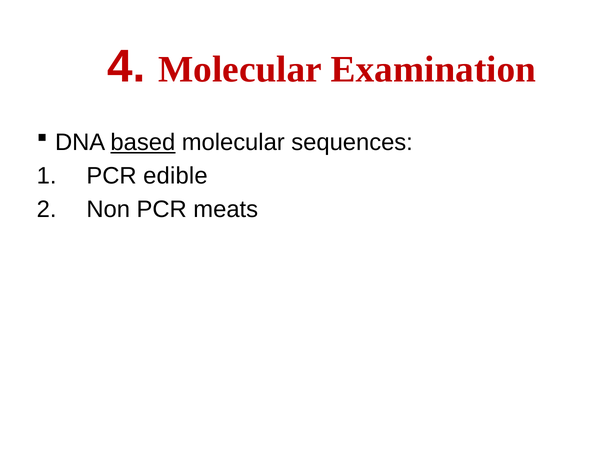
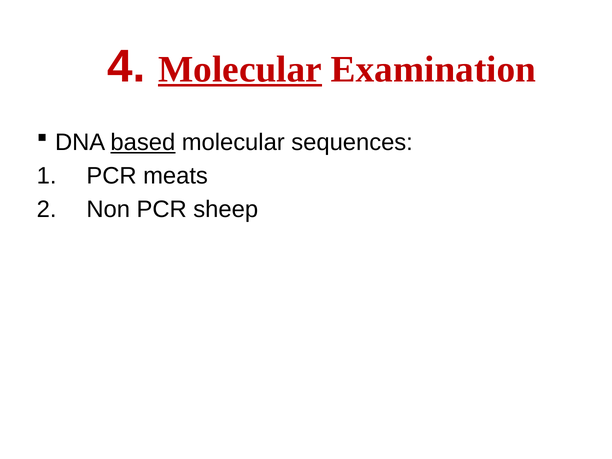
Molecular at (240, 69) underline: none -> present
edible: edible -> meats
meats: meats -> sheep
